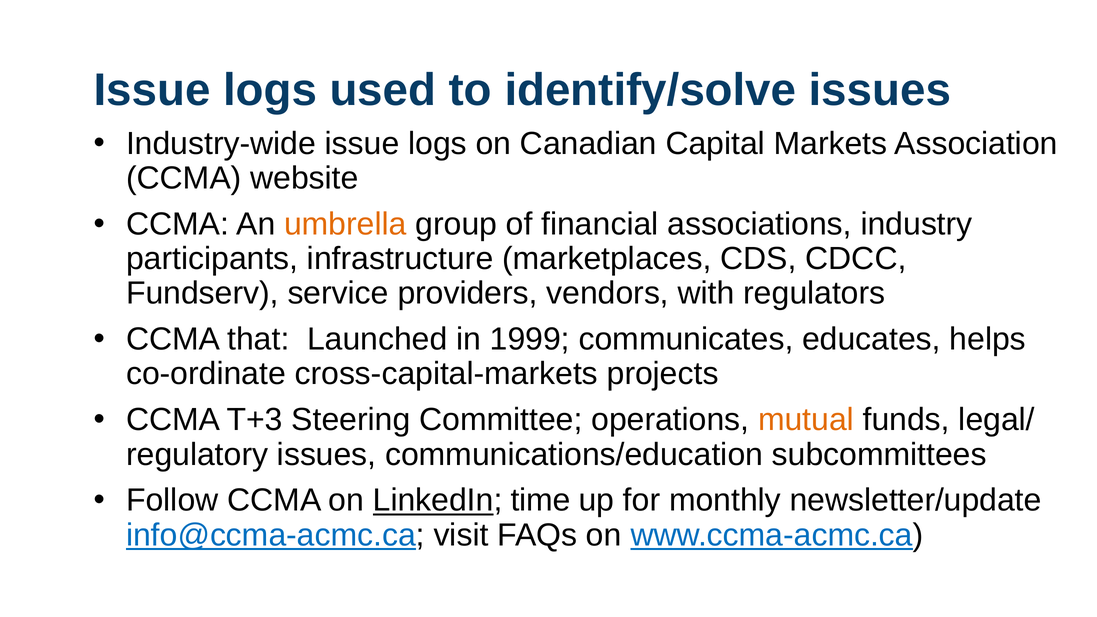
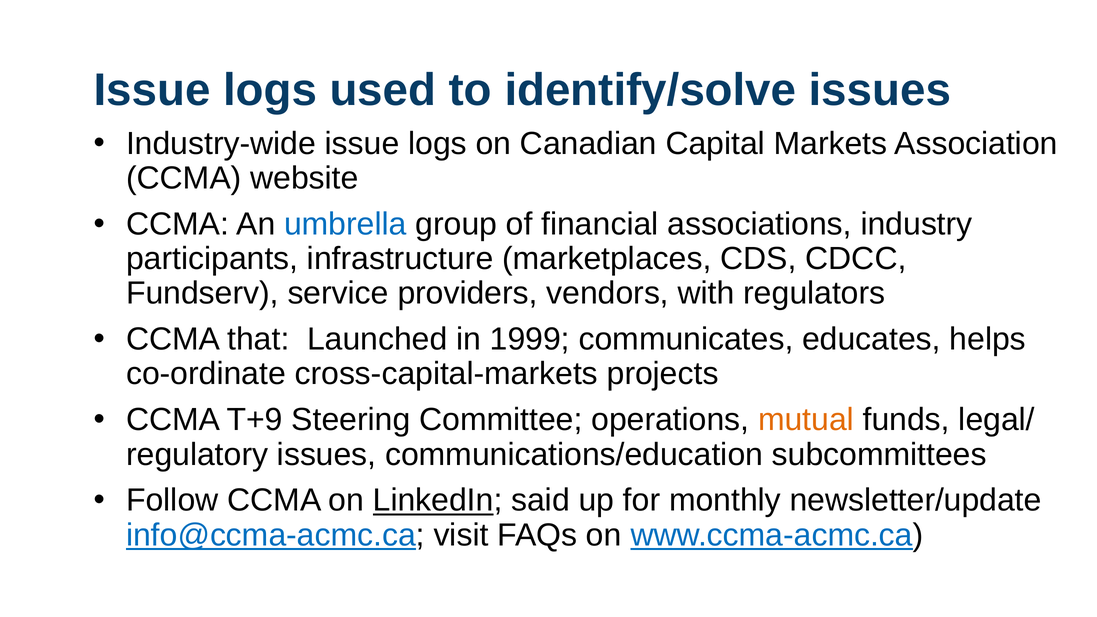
umbrella colour: orange -> blue
T+3: T+3 -> T+9
time: time -> said
